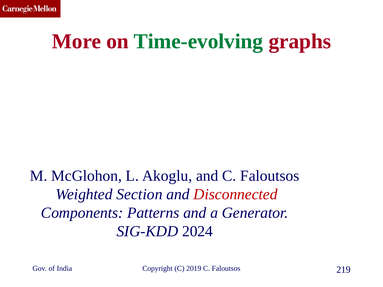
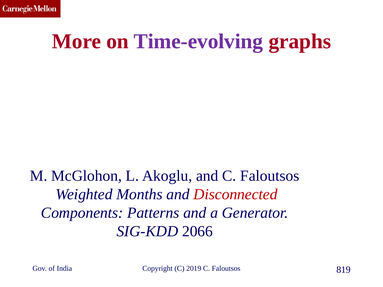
Time-evolving colour: green -> purple
Section: Section -> Months
2024: 2024 -> 2066
219: 219 -> 819
